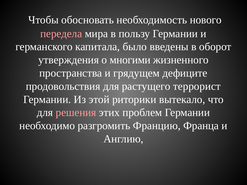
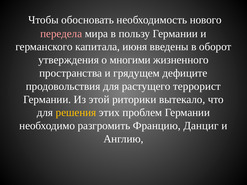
было: было -> июня
решения colour: pink -> yellow
Франца: Франца -> Данциг
